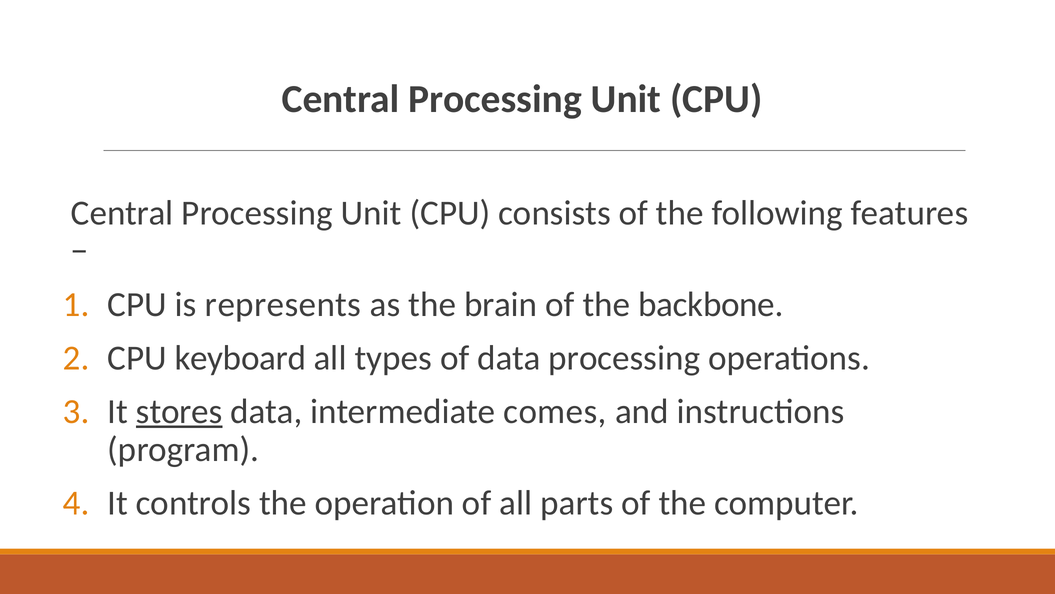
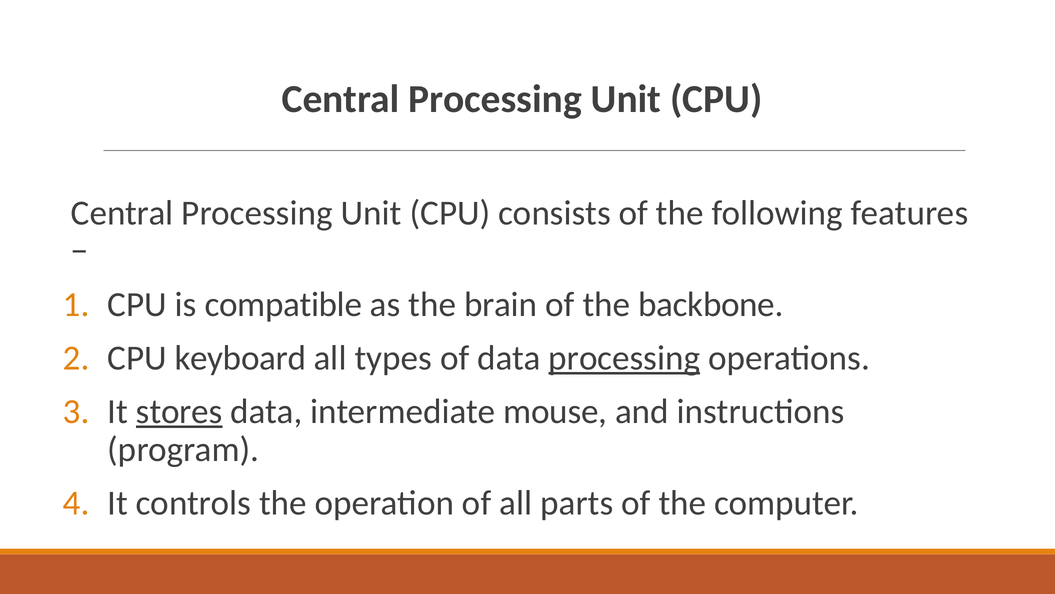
represents: represents -> compatible
processing at (624, 358) underline: none -> present
comes: comes -> mouse
